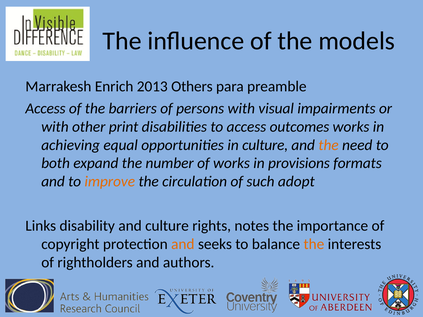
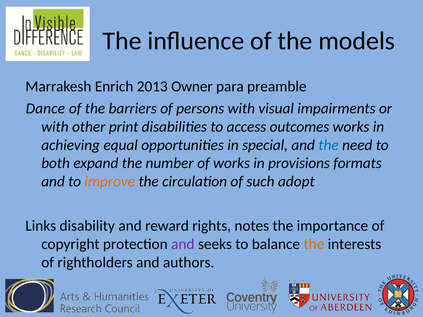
Others: Others -> Owner
Access at (45, 108): Access -> Dance
in culture: culture -> special
the at (329, 145) colour: orange -> blue
and culture: culture -> reward
and at (183, 244) colour: orange -> purple
